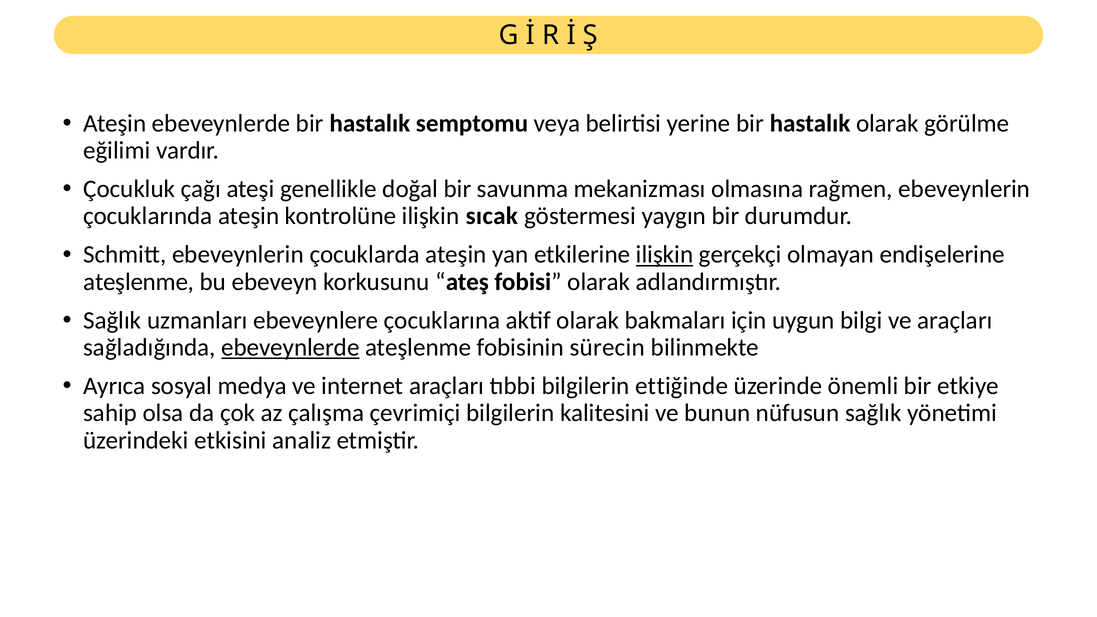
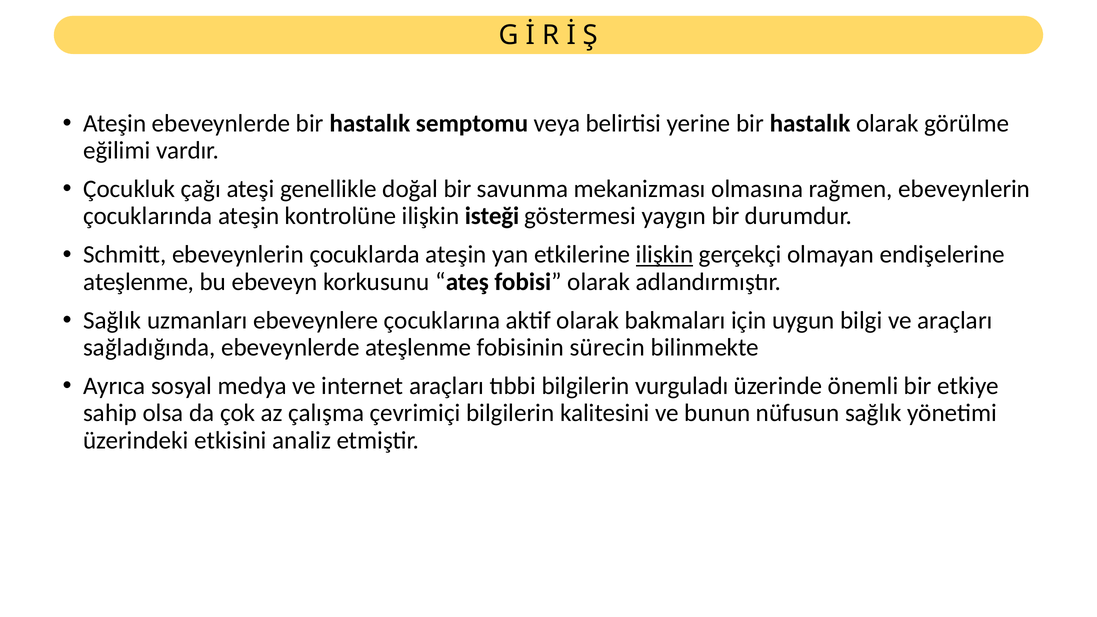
sıcak: sıcak -> isteği
ebeveynlerde at (290, 347) underline: present -> none
ettiğinde: ettiğinde -> vurguladı
